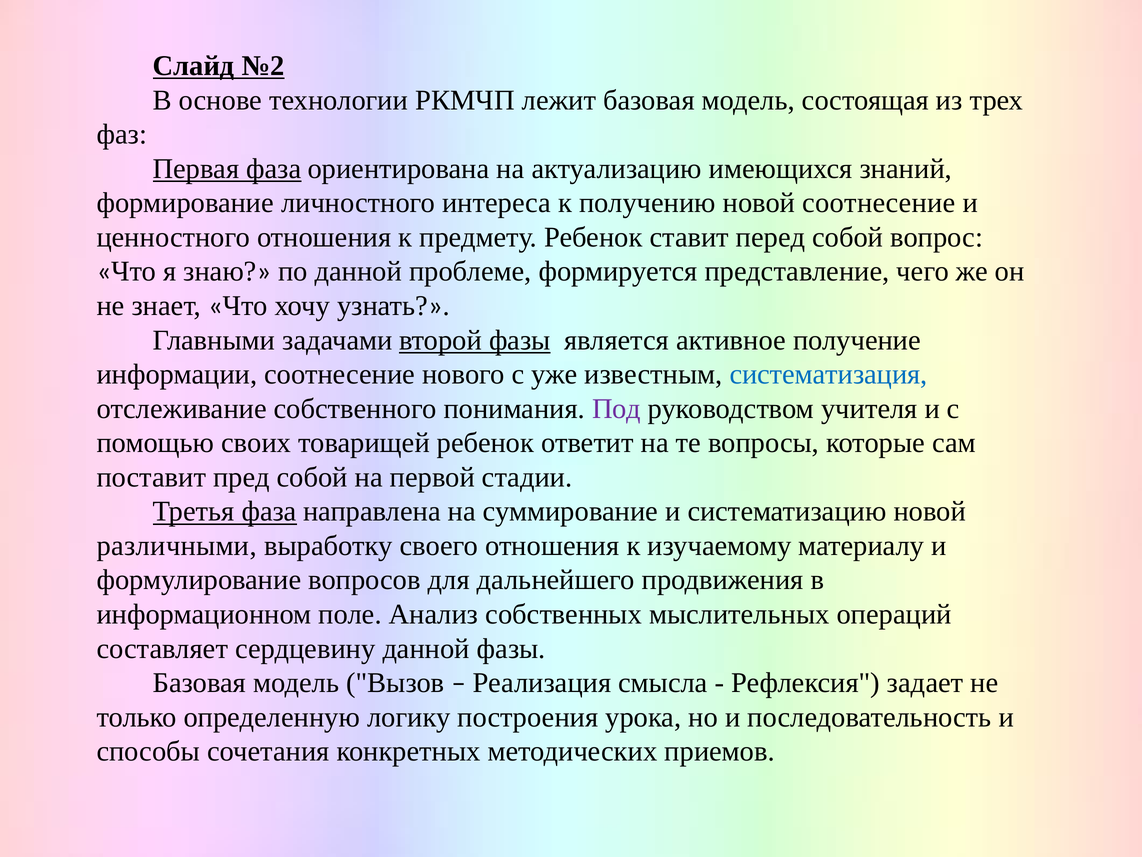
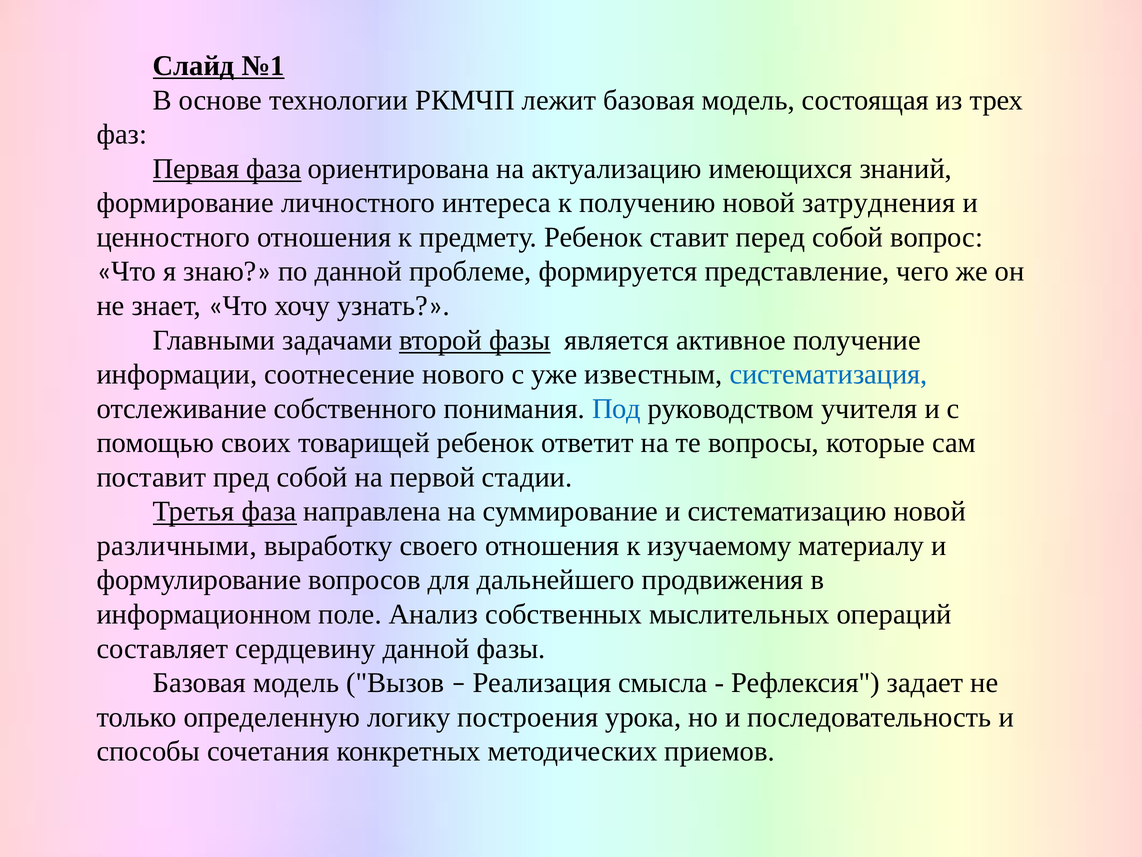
№2: №2 -> №1
новой соотнесение: соотнесение -> затруднения
Под colour: purple -> blue
